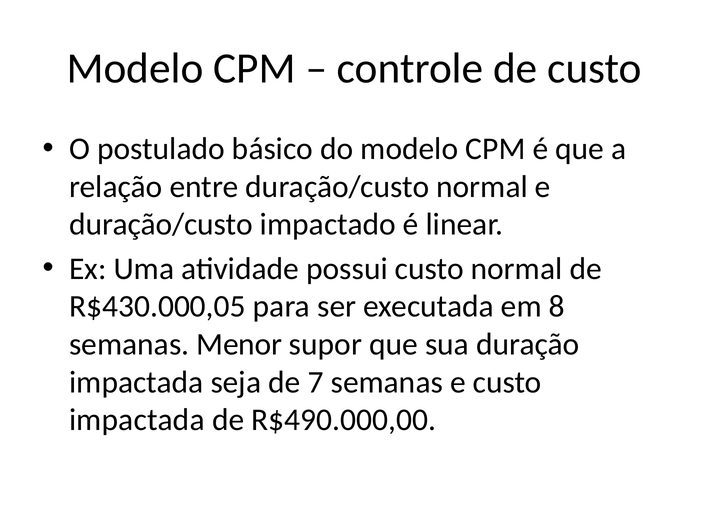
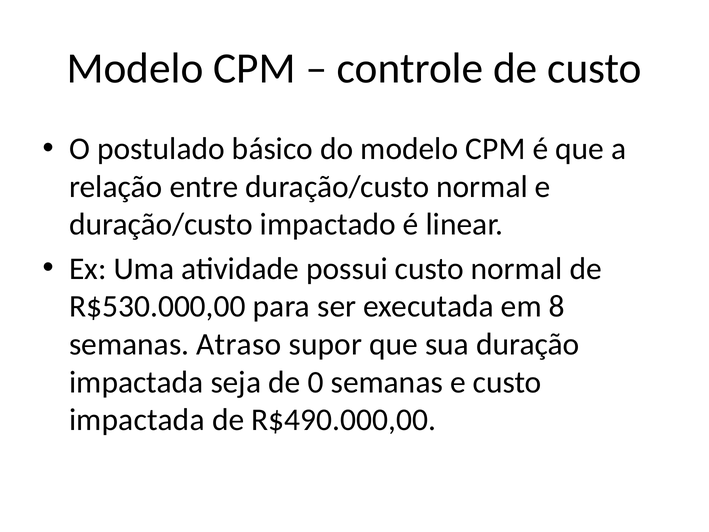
R$430.000,05: R$430.000,05 -> R$530.000,00
Menor: Menor -> Atraso
7: 7 -> 0
